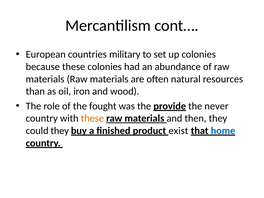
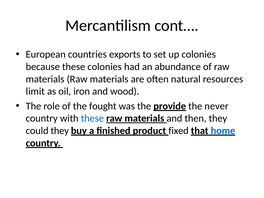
military: military -> exports
than: than -> limit
these at (92, 118) colour: orange -> blue
exist: exist -> fixed
